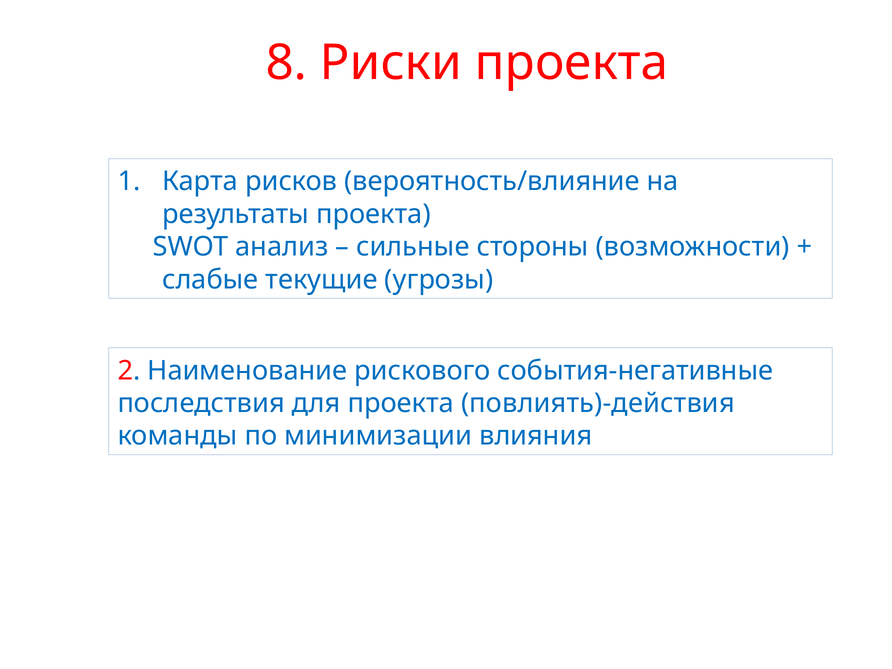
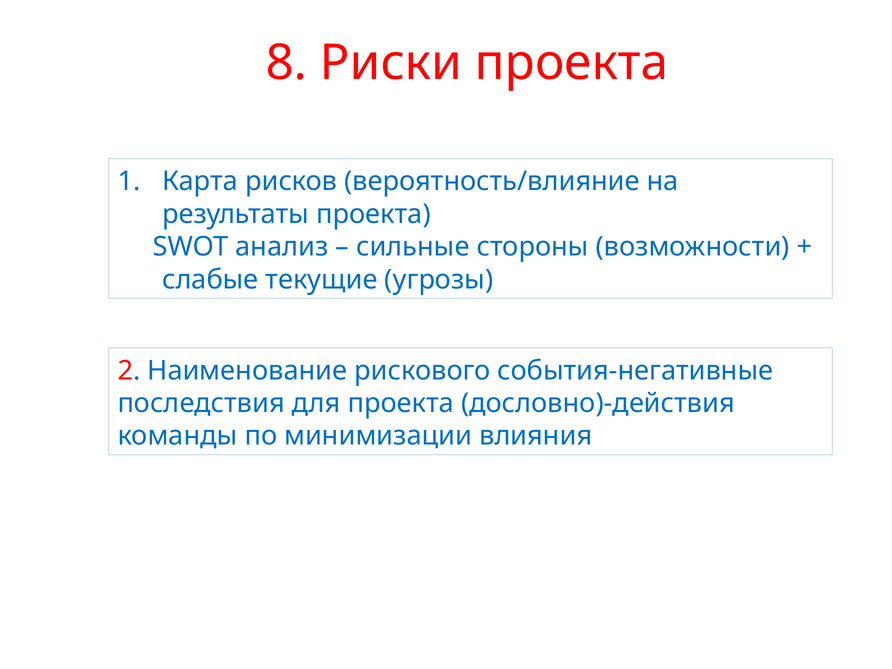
повлиять)-действия: повлиять)-действия -> дословно)-действия
